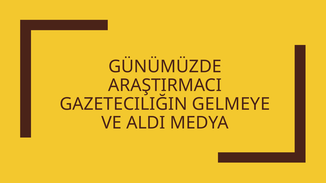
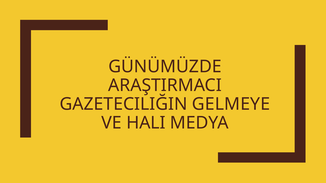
ALDI: ALDI -> HALI
